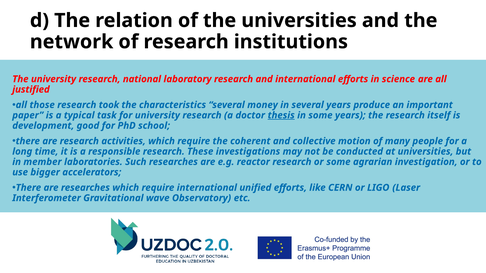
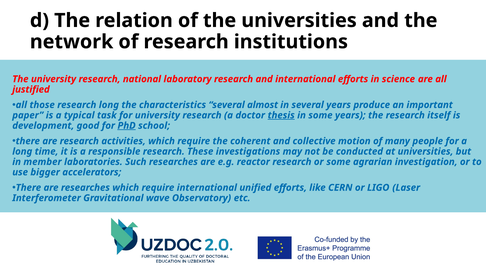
research took: took -> long
money: money -> almost
PhD underline: none -> present
